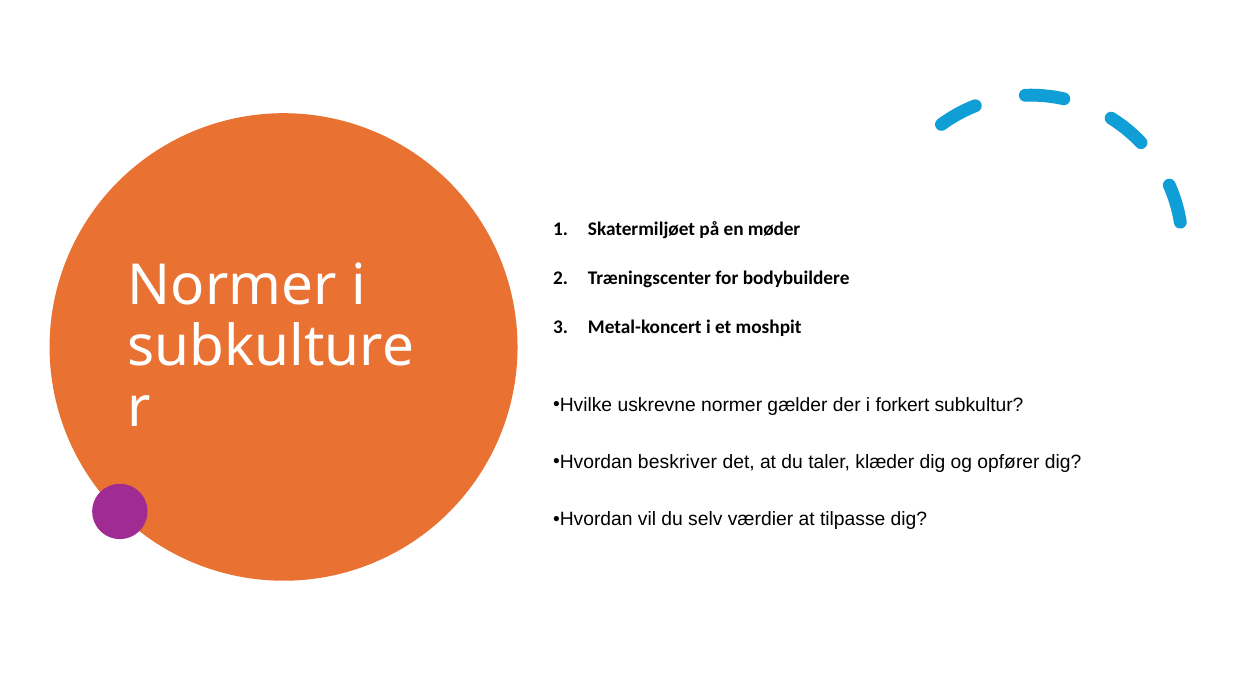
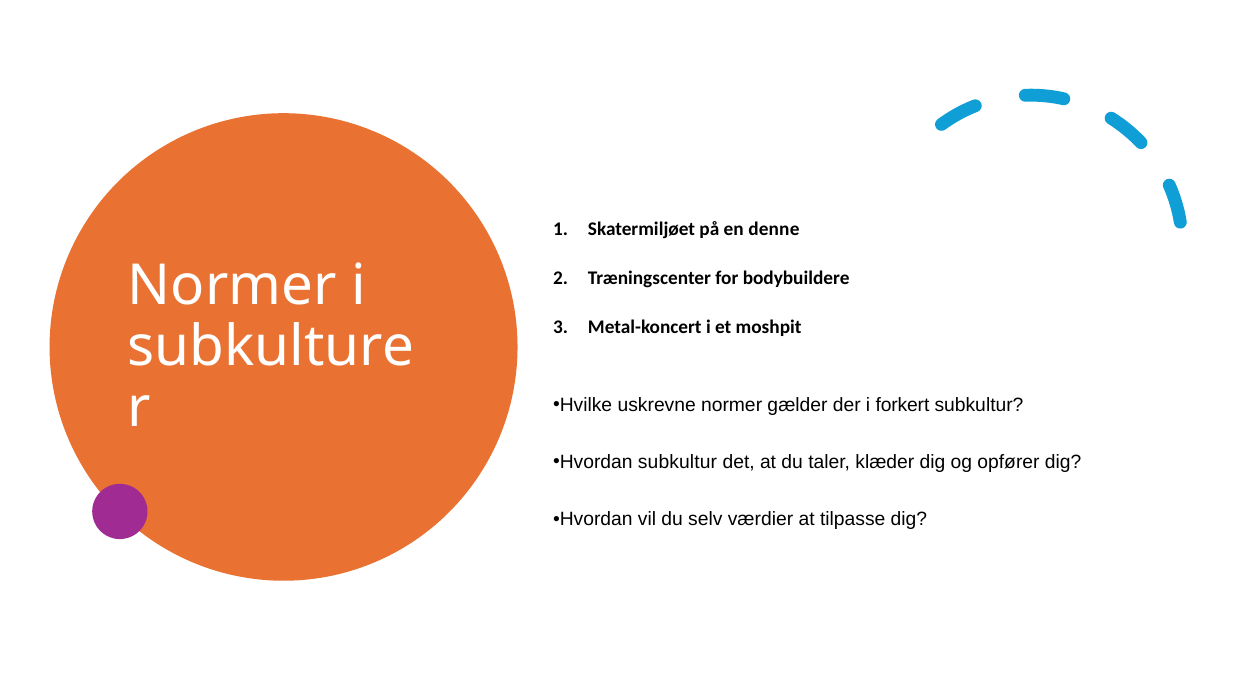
møder: møder -> denne
Hvordan beskriver: beskriver -> subkultur
